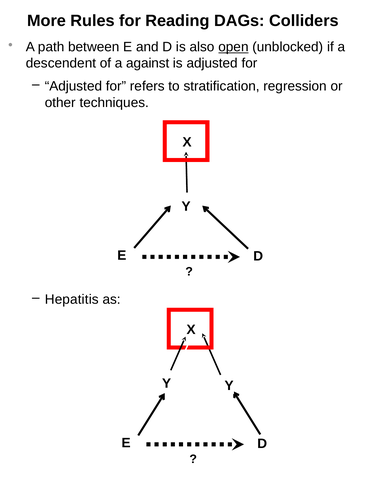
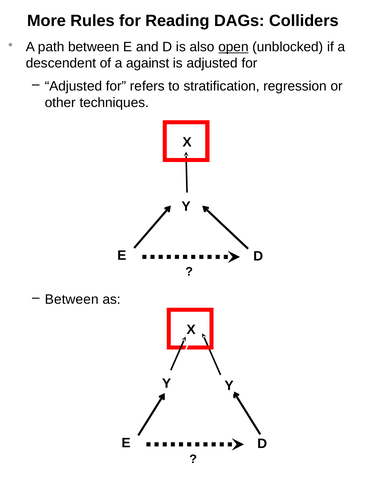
Hepatitis at (72, 299): Hepatitis -> Between
